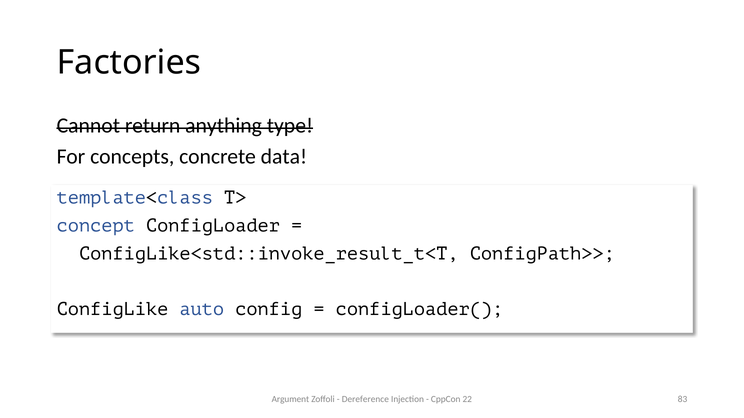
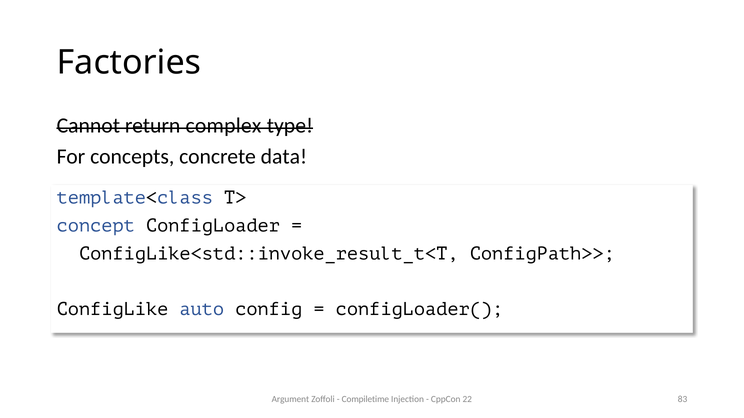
anything: anything -> complex
Dereference: Dereference -> Compiletime
